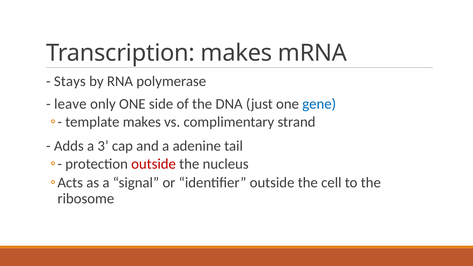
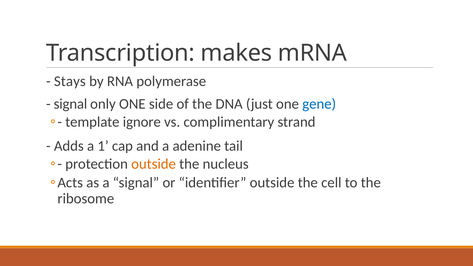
leave at (70, 104): leave -> signal
template makes: makes -> ignore
3: 3 -> 1
outside at (154, 164) colour: red -> orange
